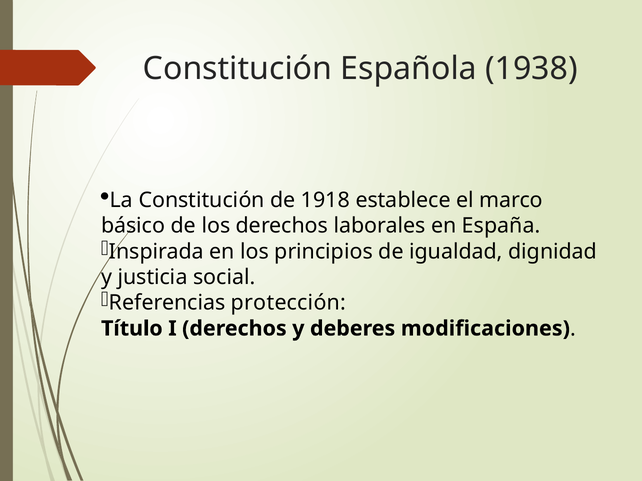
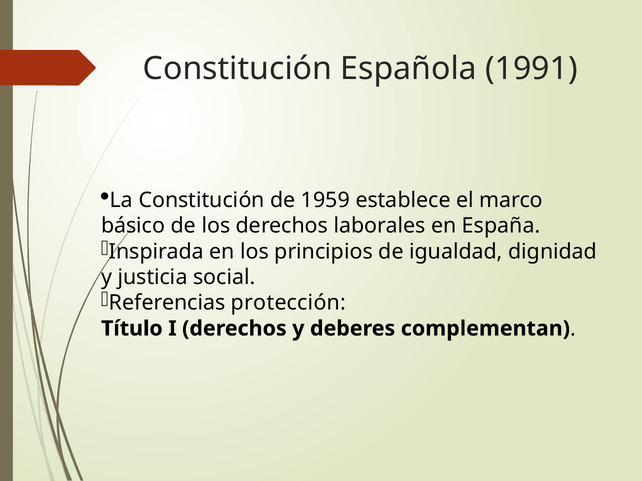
1938: 1938 -> 1991
1918: 1918 -> 1959
modificaciones: modificaciones -> complementan
